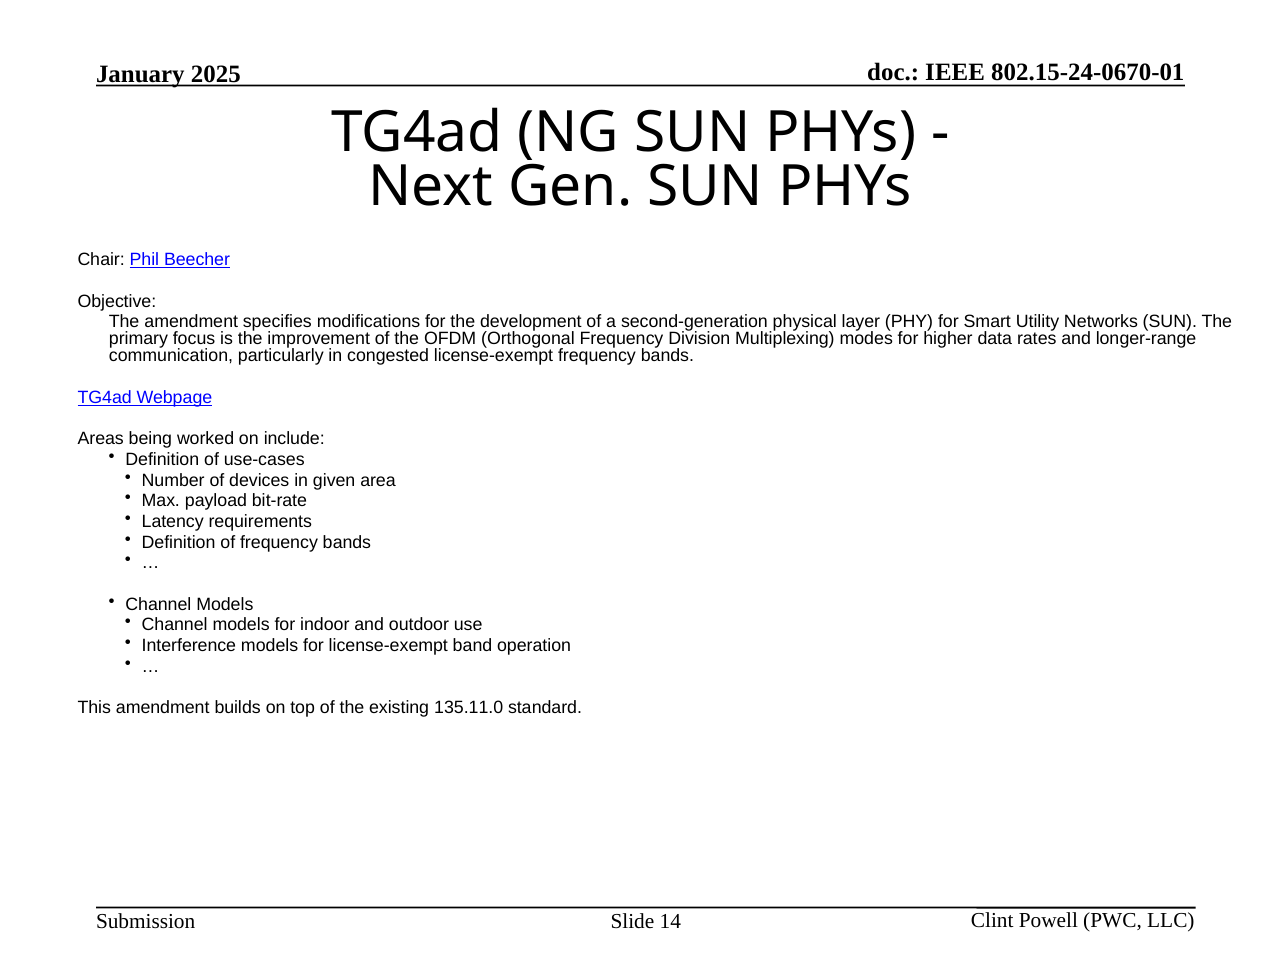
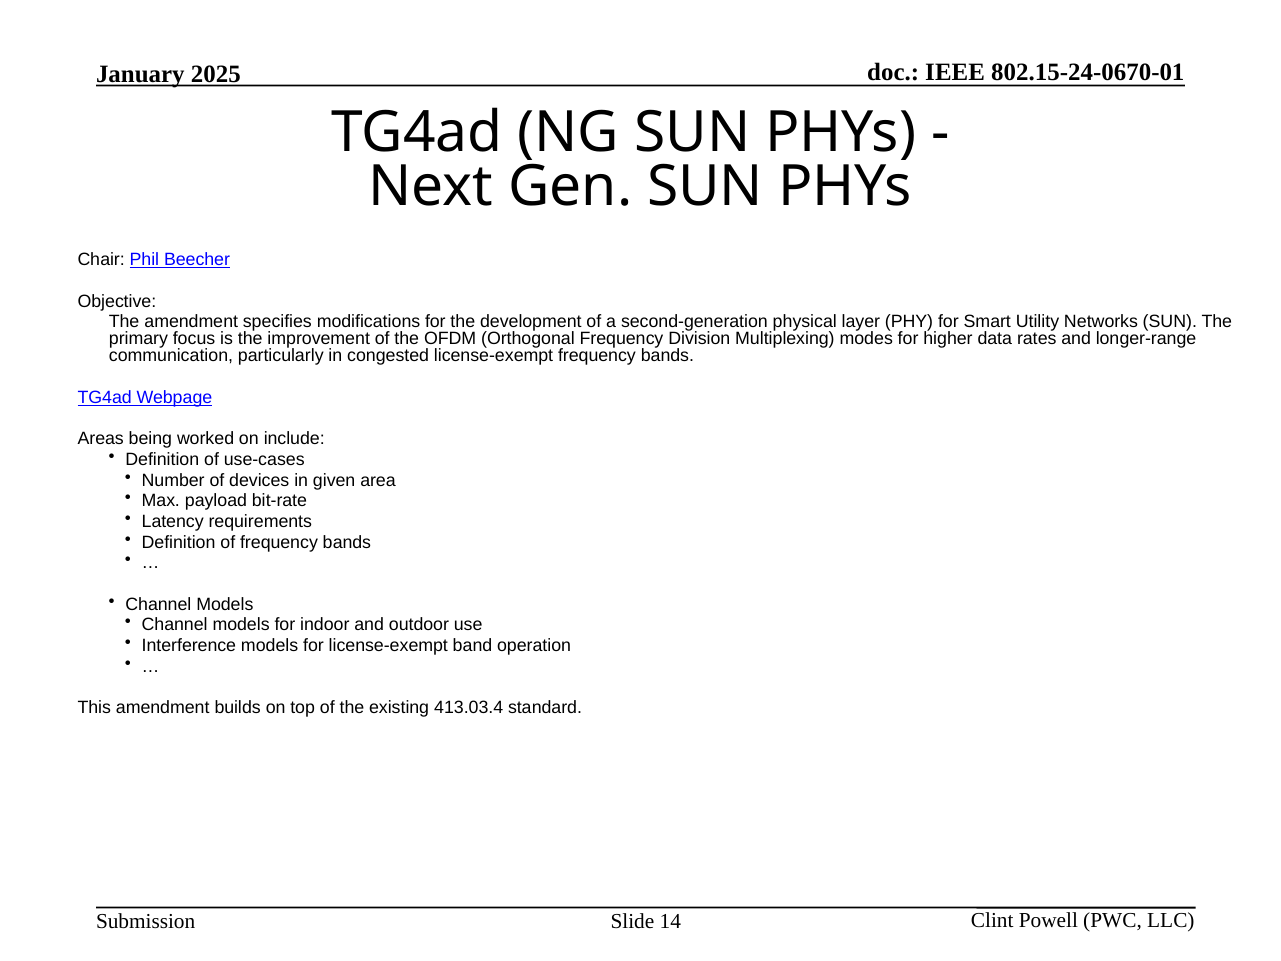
135.11.0: 135.11.0 -> 413.03.4
